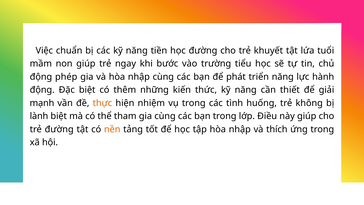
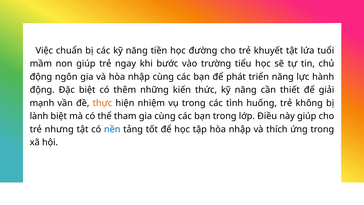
phép: phép -> ngôn
trẻ đường: đường -> nhưng
nền colour: orange -> blue
